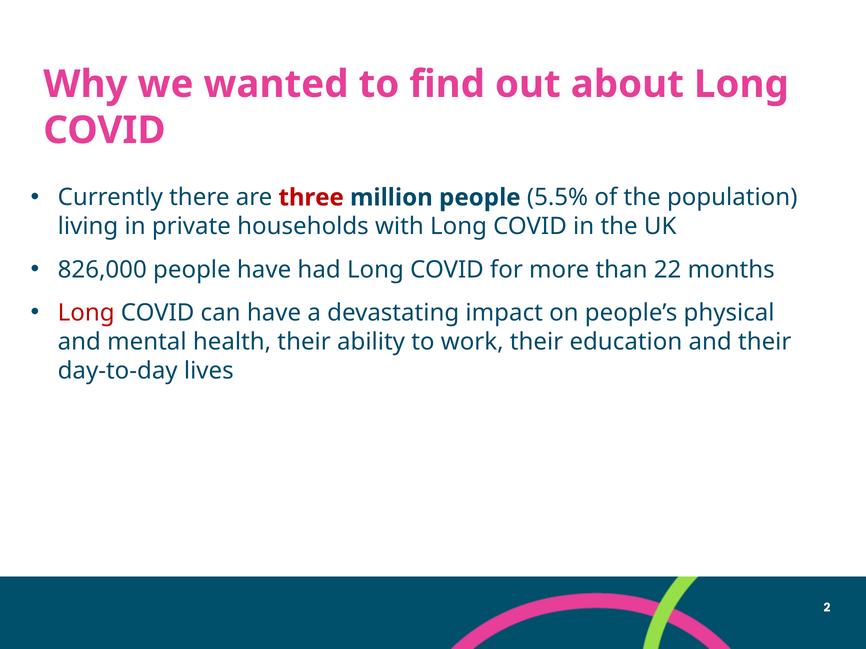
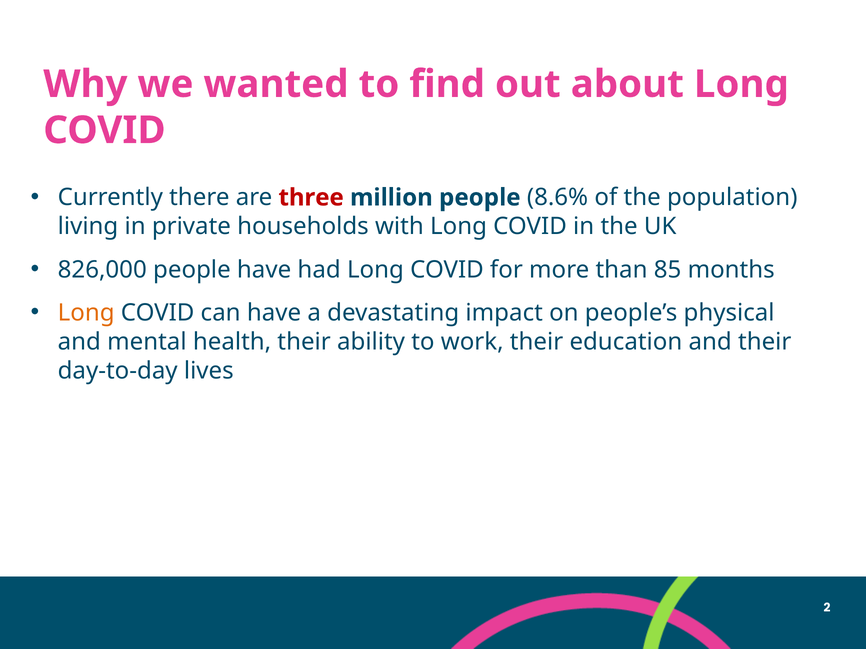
5.5%: 5.5% -> 8.6%
22: 22 -> 85
Long at (86, 313) colour: red -> orange
